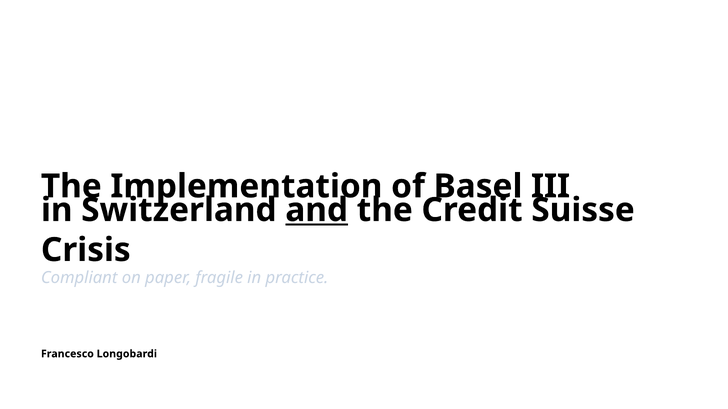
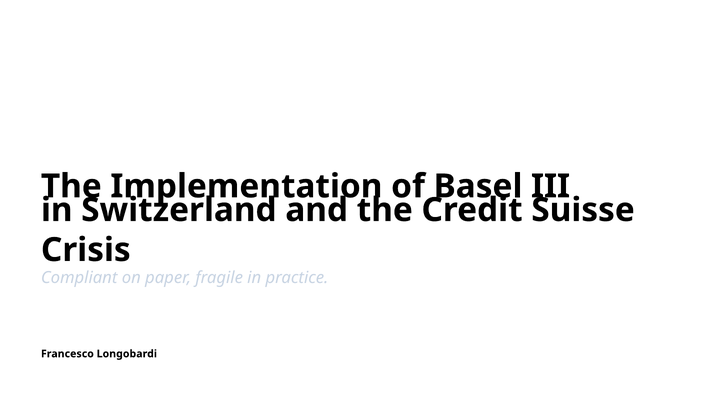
and underline: present -> none
